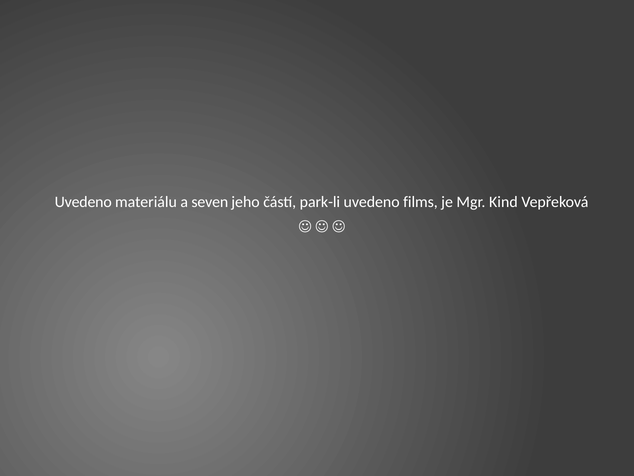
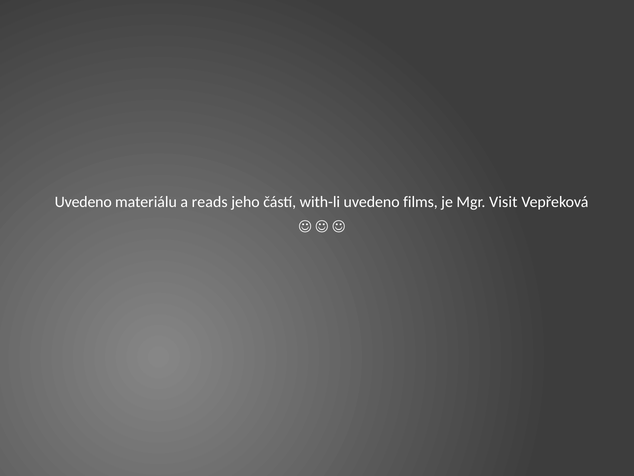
seven: seven -> reads
park-li: park-li -> with-li
Kind: Kind -> Visit
